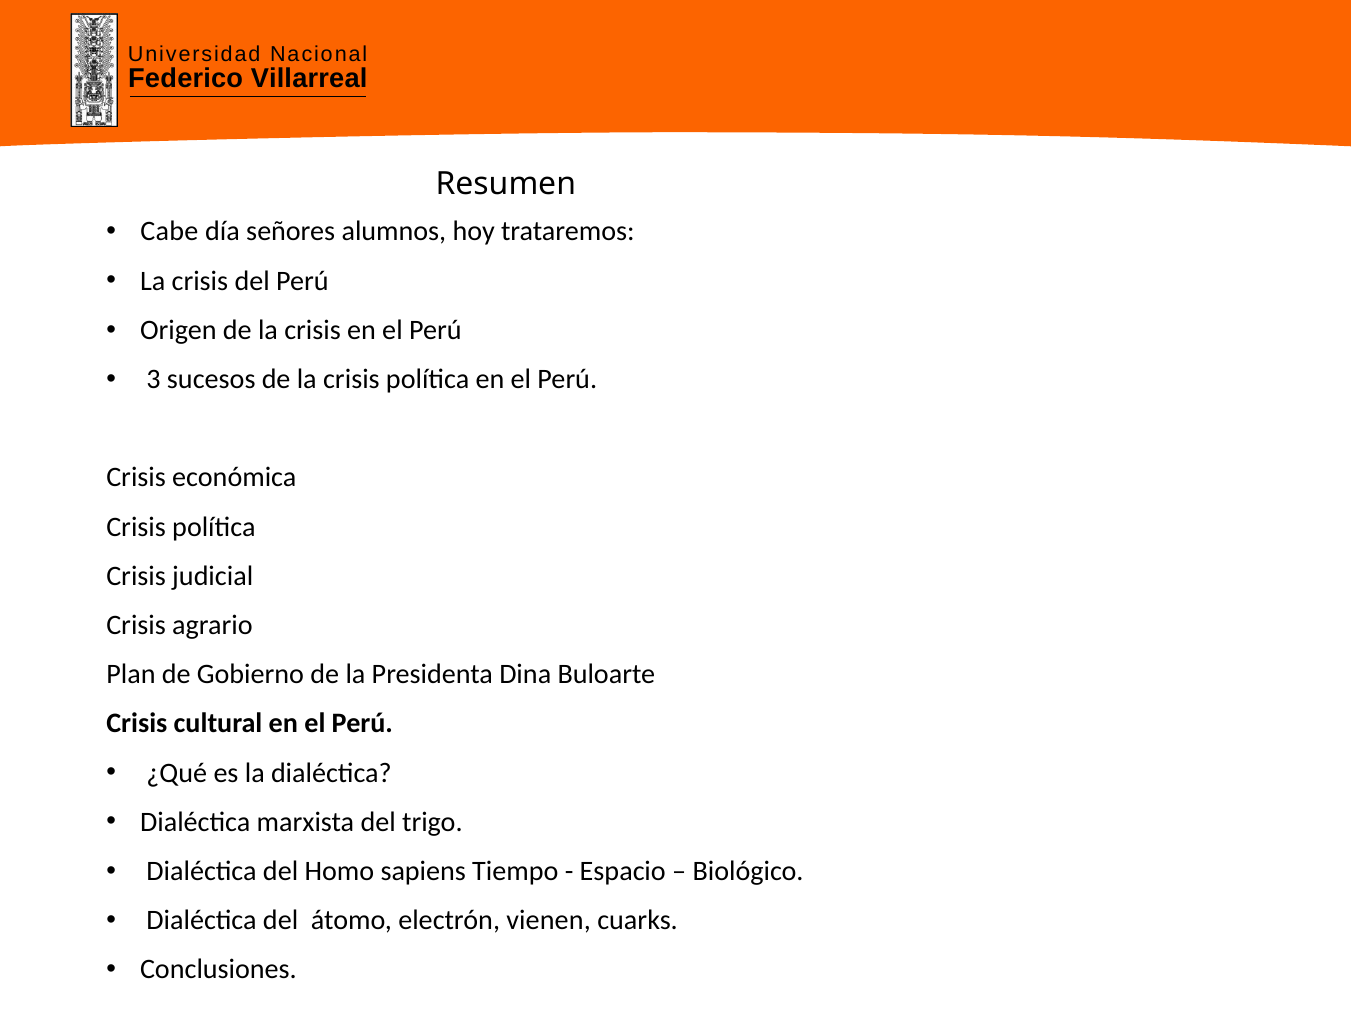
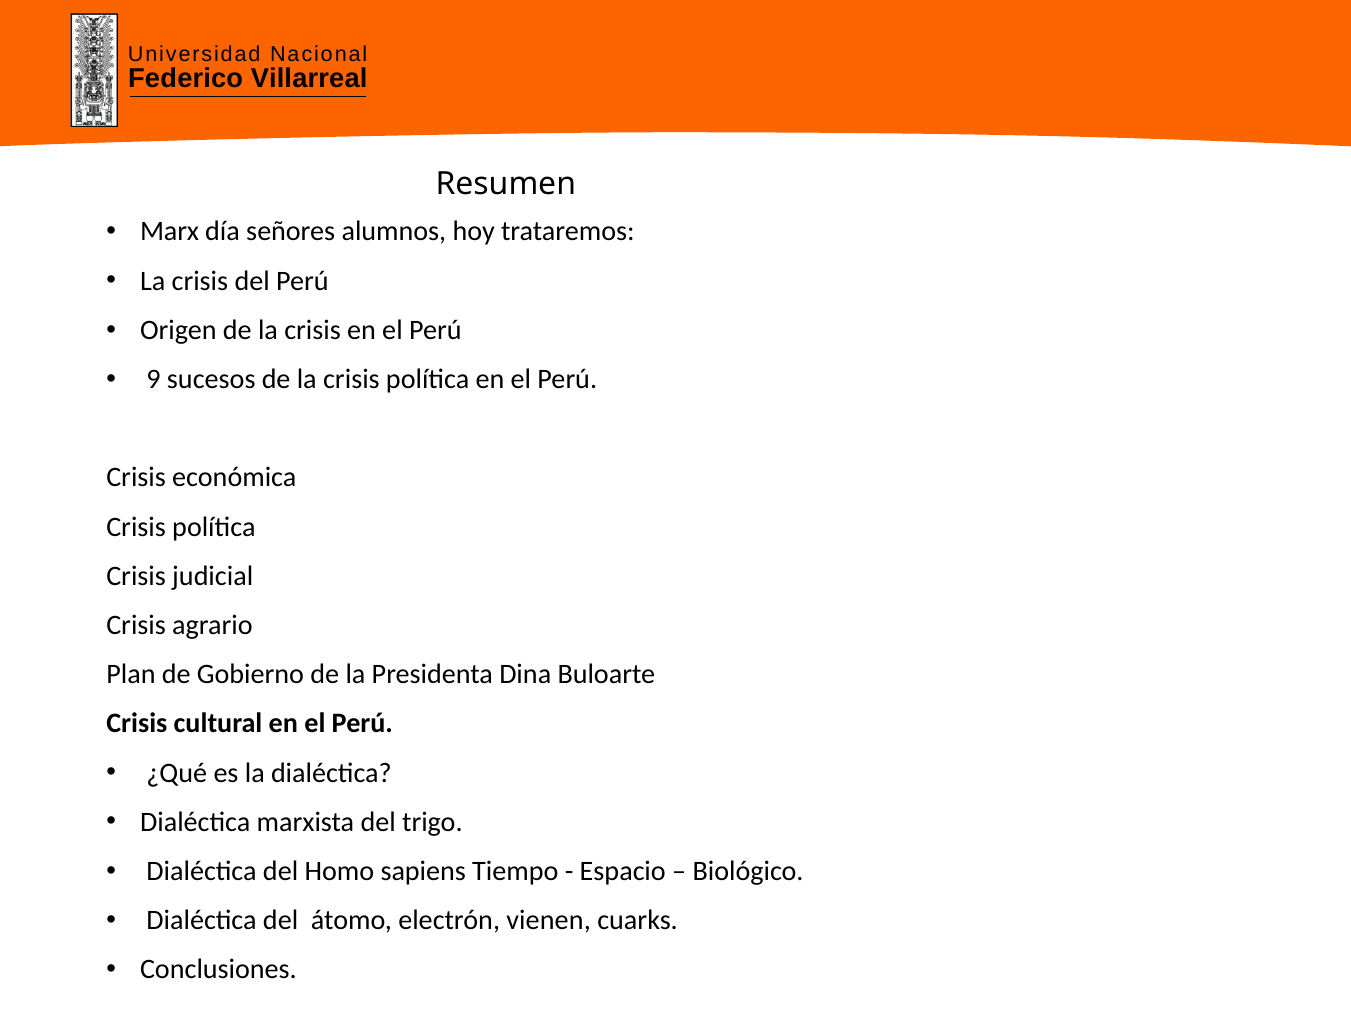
Cabe: Cabe -> Marx
3: 3 -> 9
